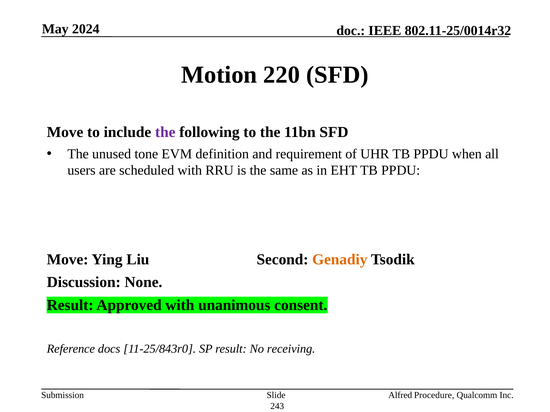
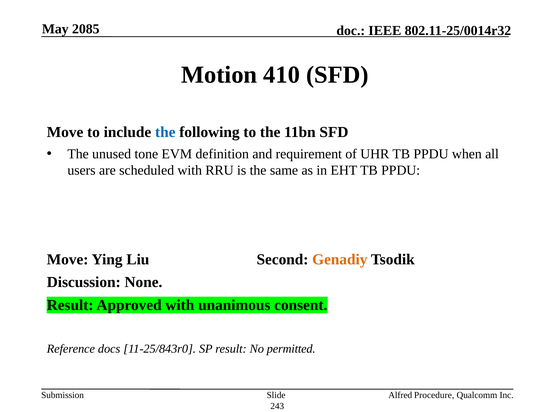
2024: 2024 -> 2085
220: 220 -> 410
the at (165, 132) colour: purple -> blue
receiving: receiving -> permitted
